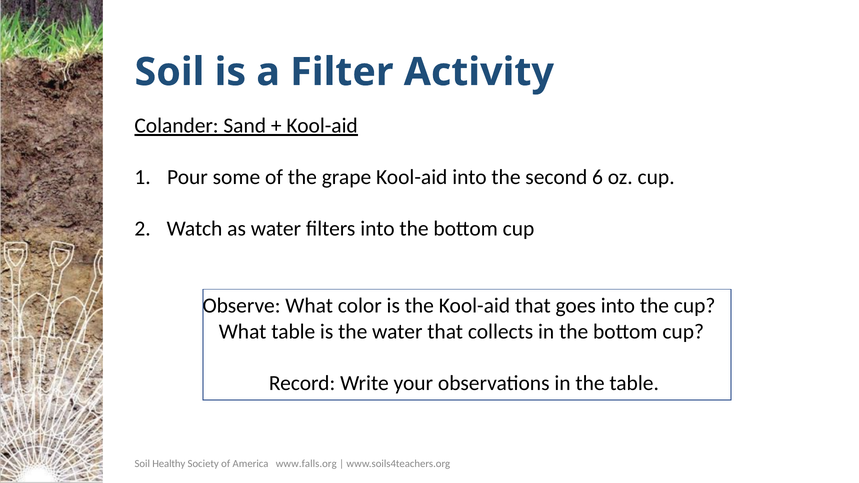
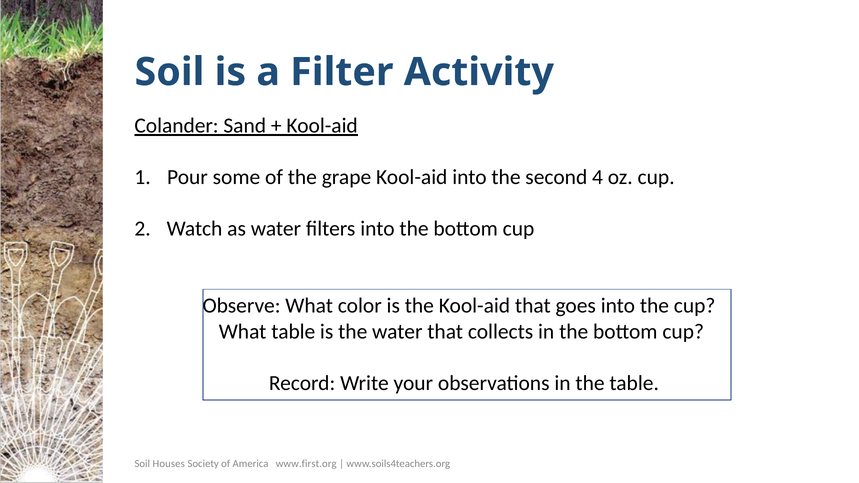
6: 6 -> 4
Healthy: Healthy -> Houses
www.falls.org: www.falls.org -> www.first.org
